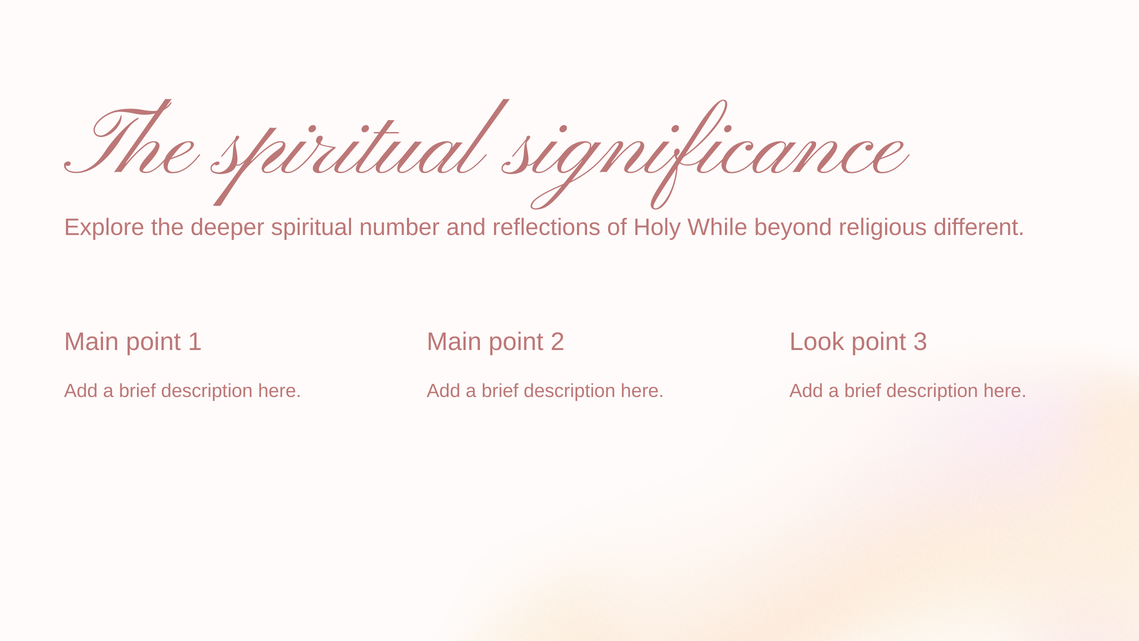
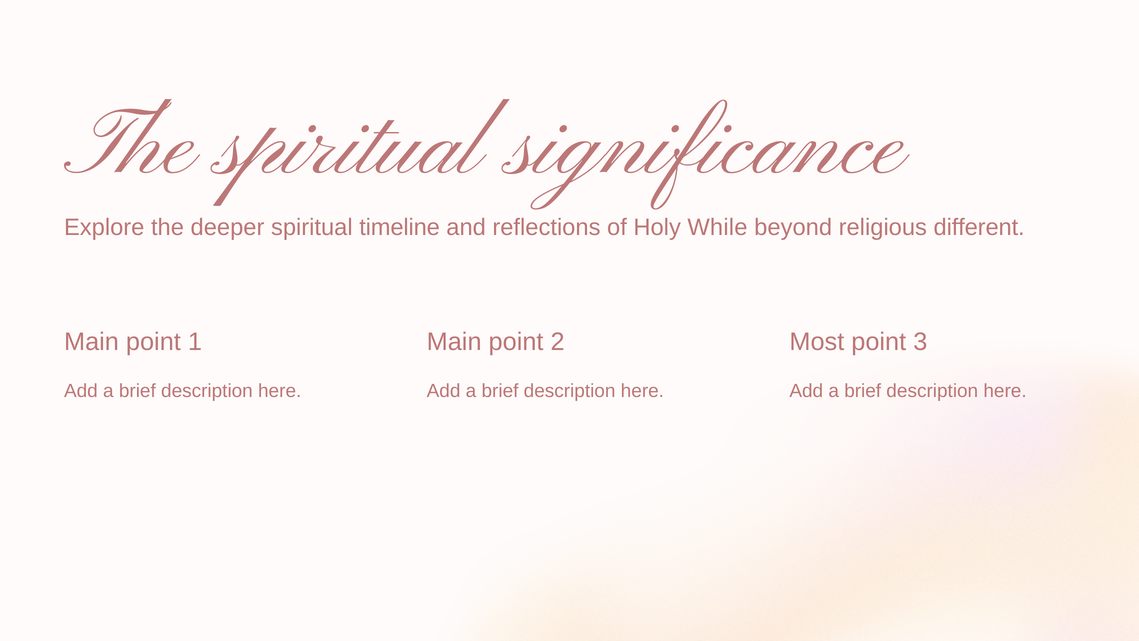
number: number -> timeline
Look: Look -> Most
